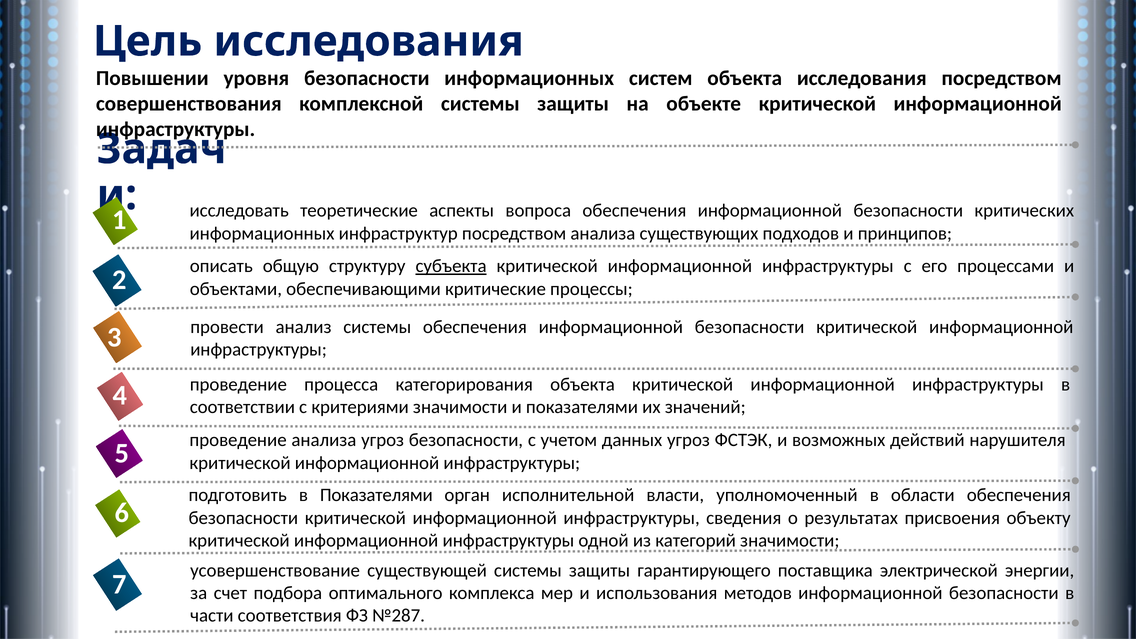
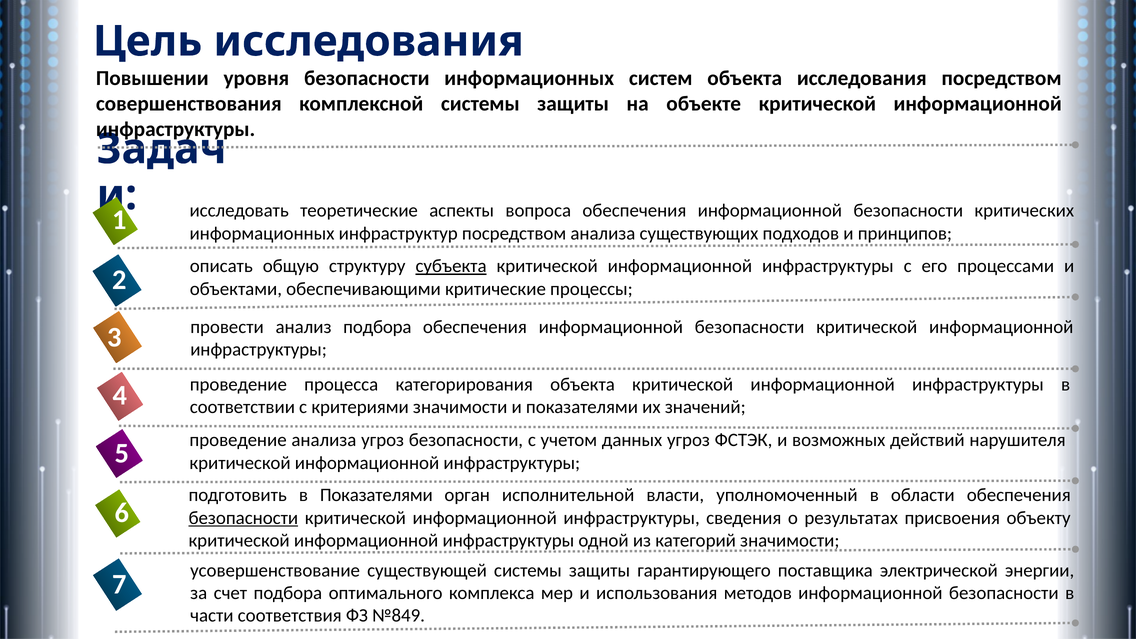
анализ системы: системы -> подбора
безопасности at (243, 518) underline: none -> present
№287: №287 -> №849
